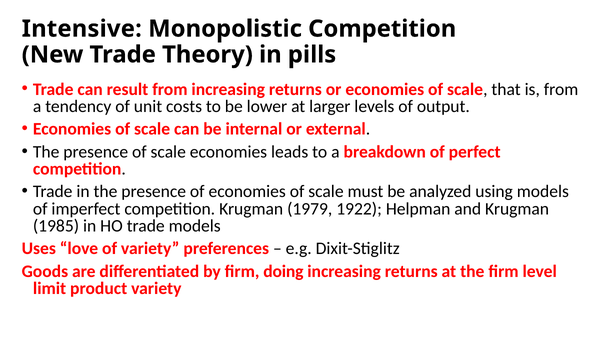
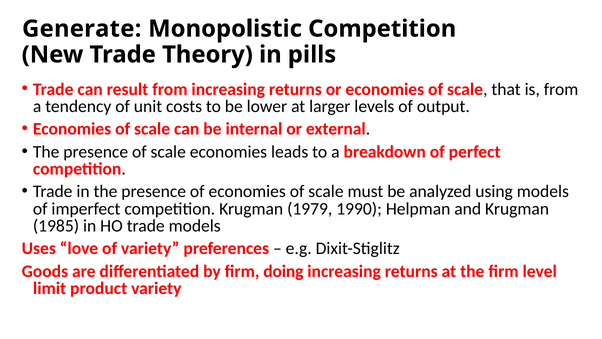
Intensive: Intensive -> Generate
1922: 1922 -> 1990
